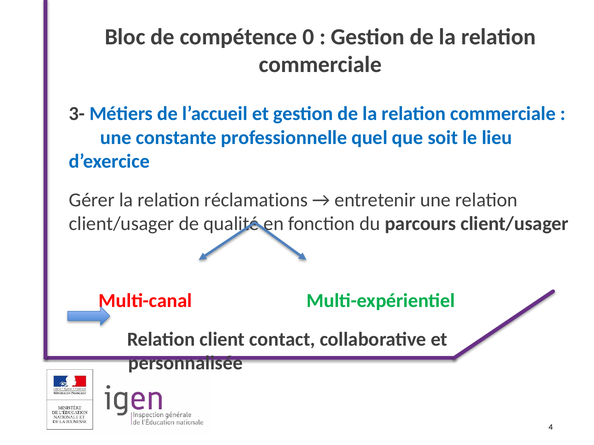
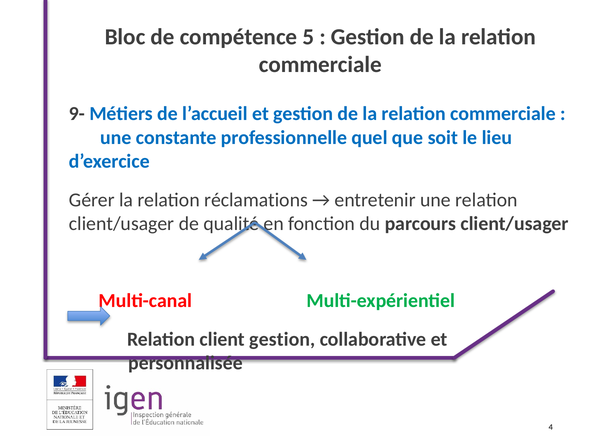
0: 0 -> 5
3-: 3- -> 9-
client contact: contact -> gestion
